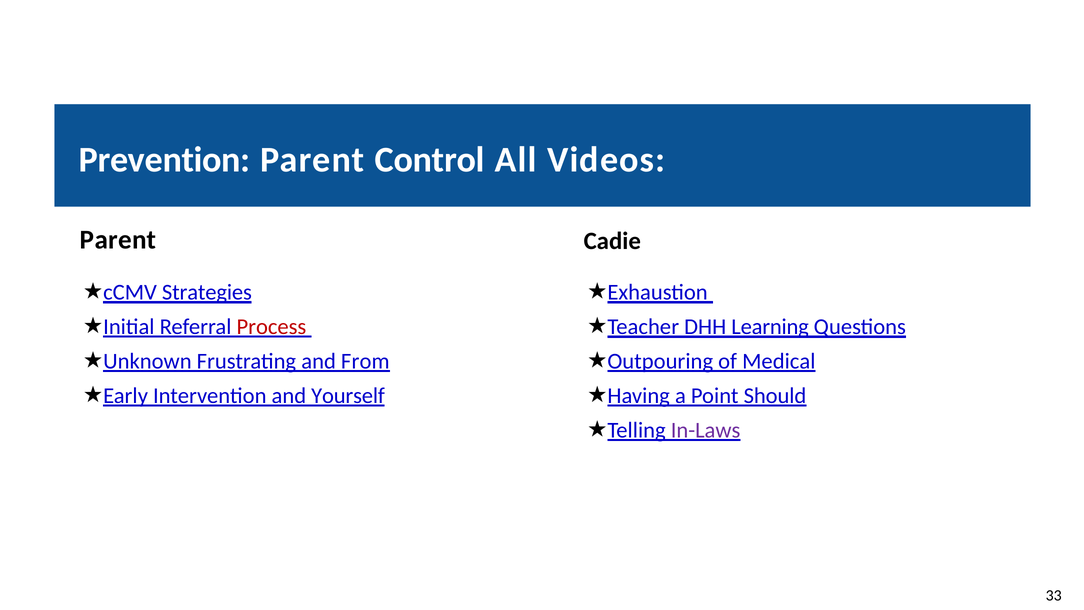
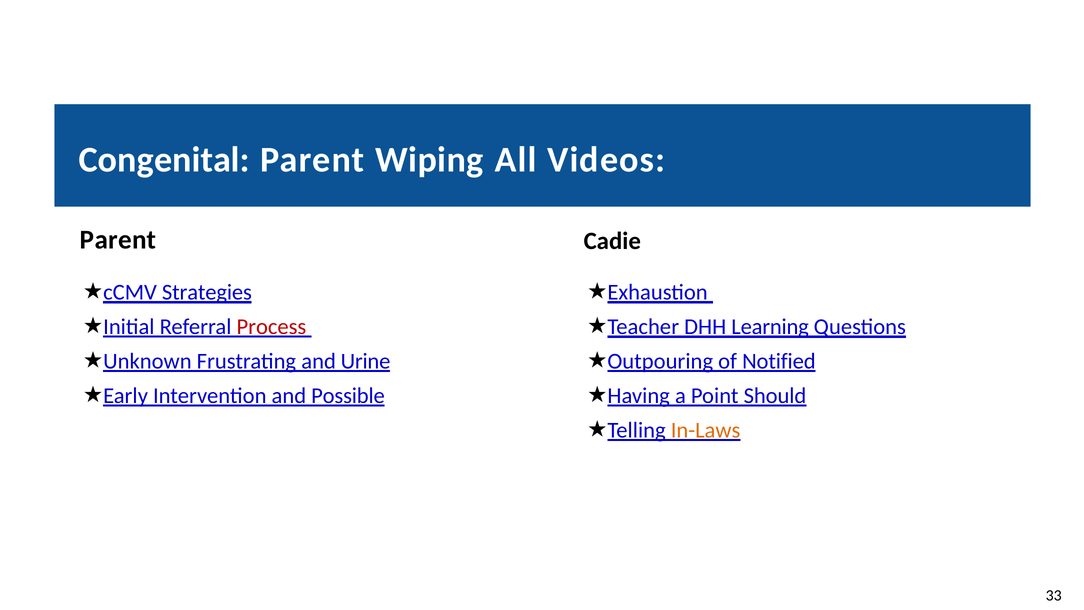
Prevention: Prevention -> Congenital
Control: Control -> Wiping
From: From -> Urine
Medical: Medical -> Notified
Yourself: Yourself -> Possible
In-Laws colour: purple -> orange
